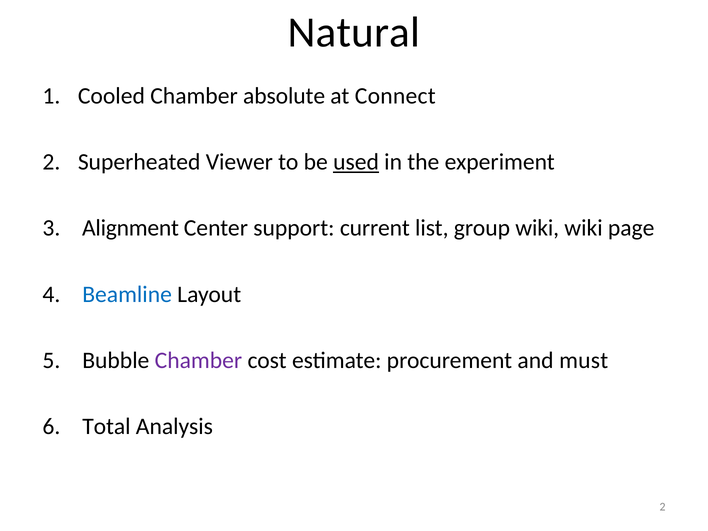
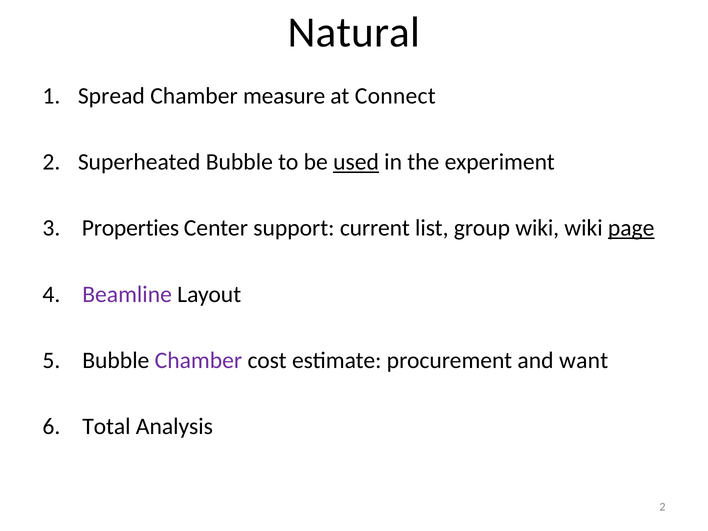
Cooled: Cooled -> Spread
absolute: absolute -> measure
Superheated Viewer: Viewer -> Bubble
Alignment: Alignment -> Properties
page underline: none -> present
Beamline colour: blue -> purple
must: must -> want
